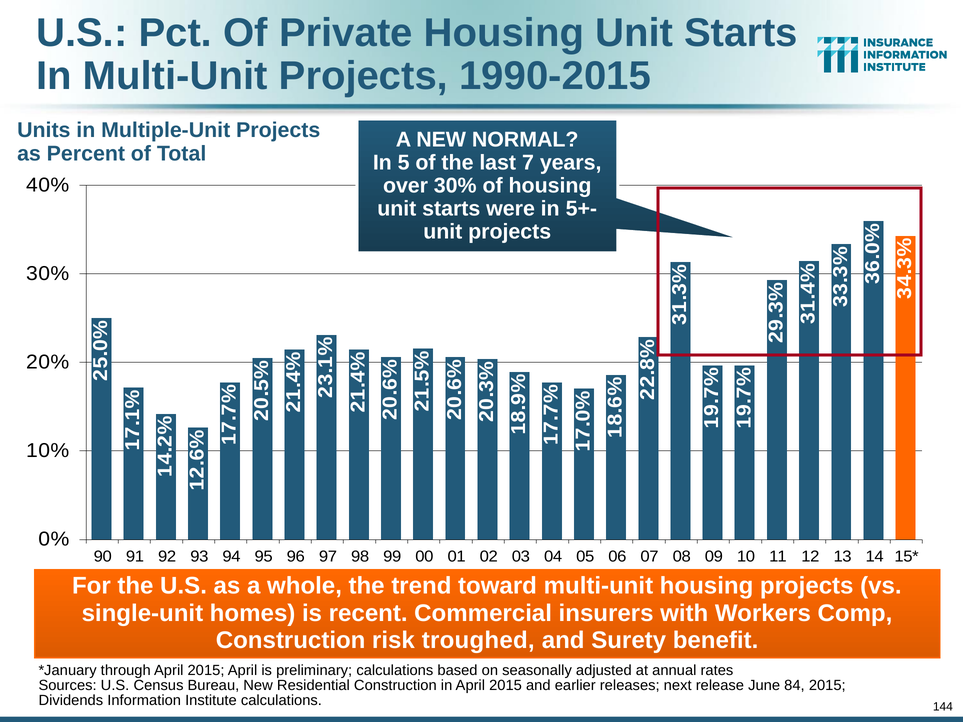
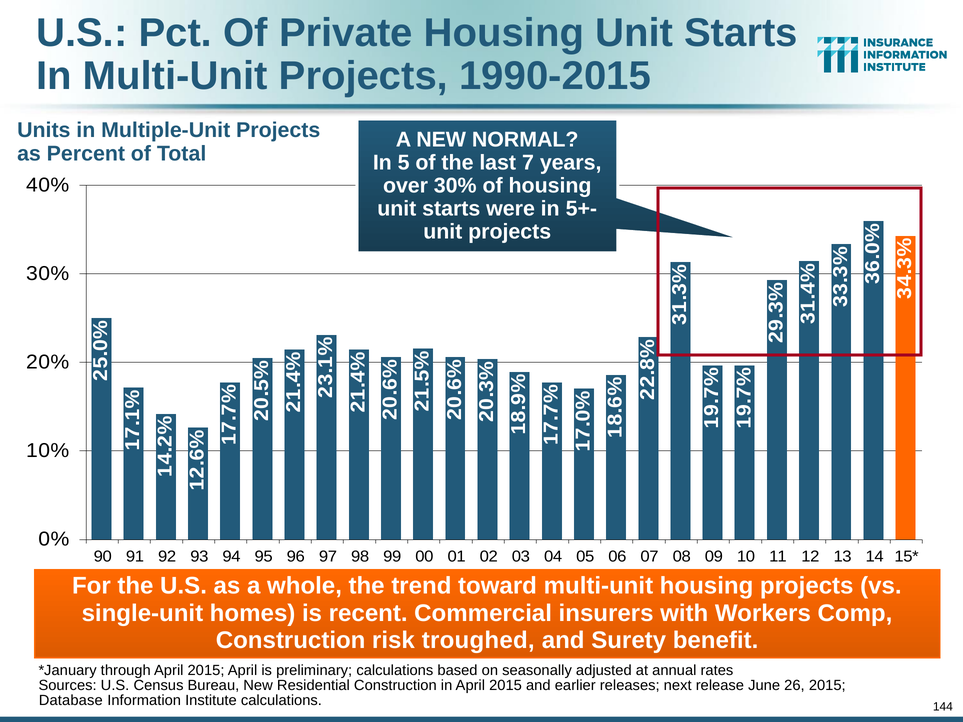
84: 84 -> 26
Dividends: Dividends -> Database
